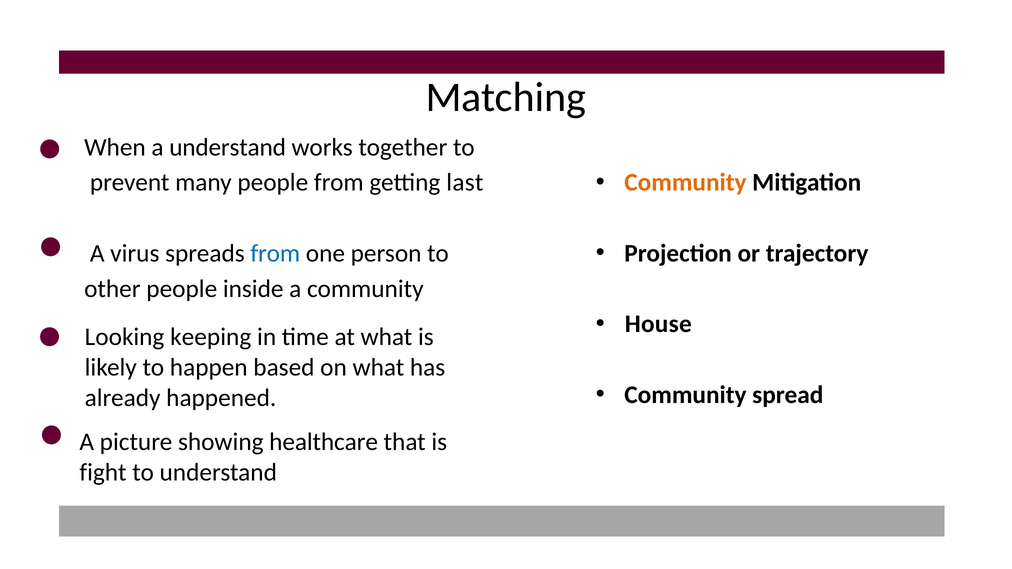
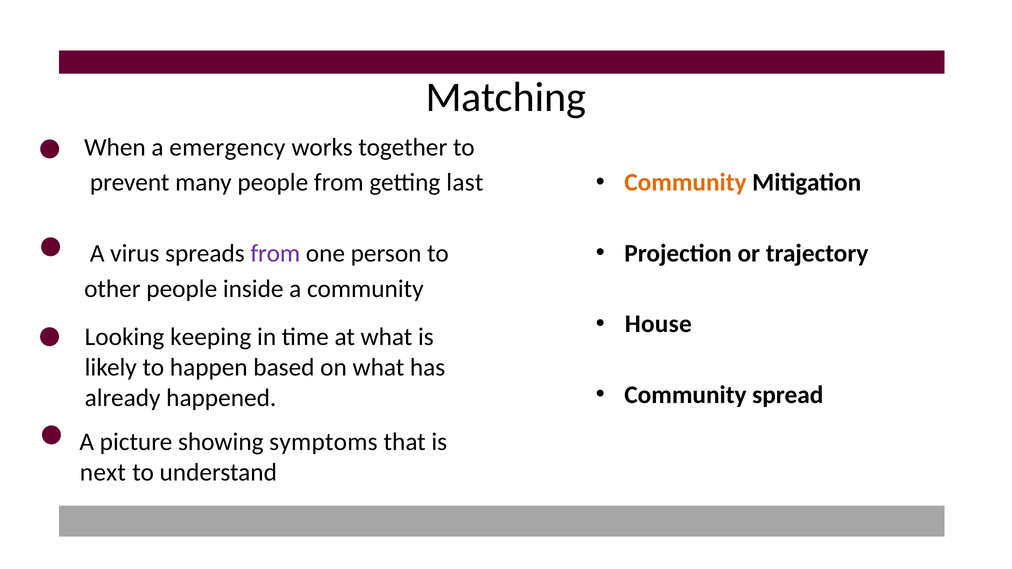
a understand: understand -> emergency
from at (275, 254) colour: blue -> purple
healthcare: healthcare -> symptoms
fight: fight -> next
